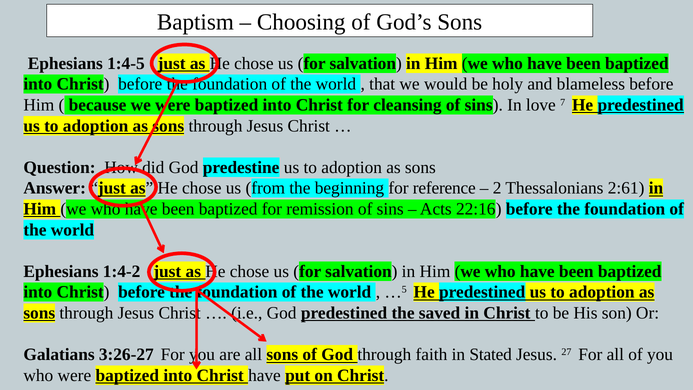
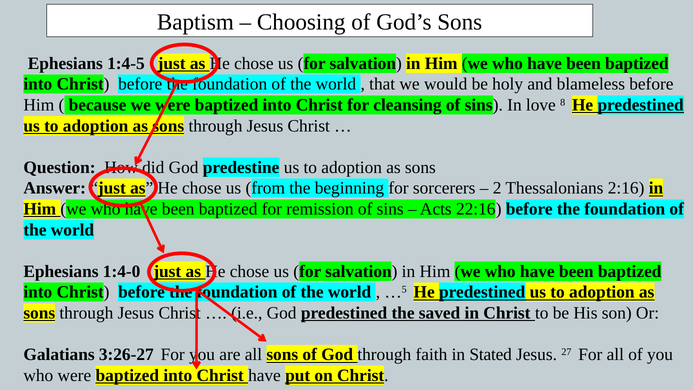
7: 7 -> 8
reference: reference -> sorcerers
2:61: 2:61 -> 2:16
1:4-2: 1:4-2 -> 1:4-0
